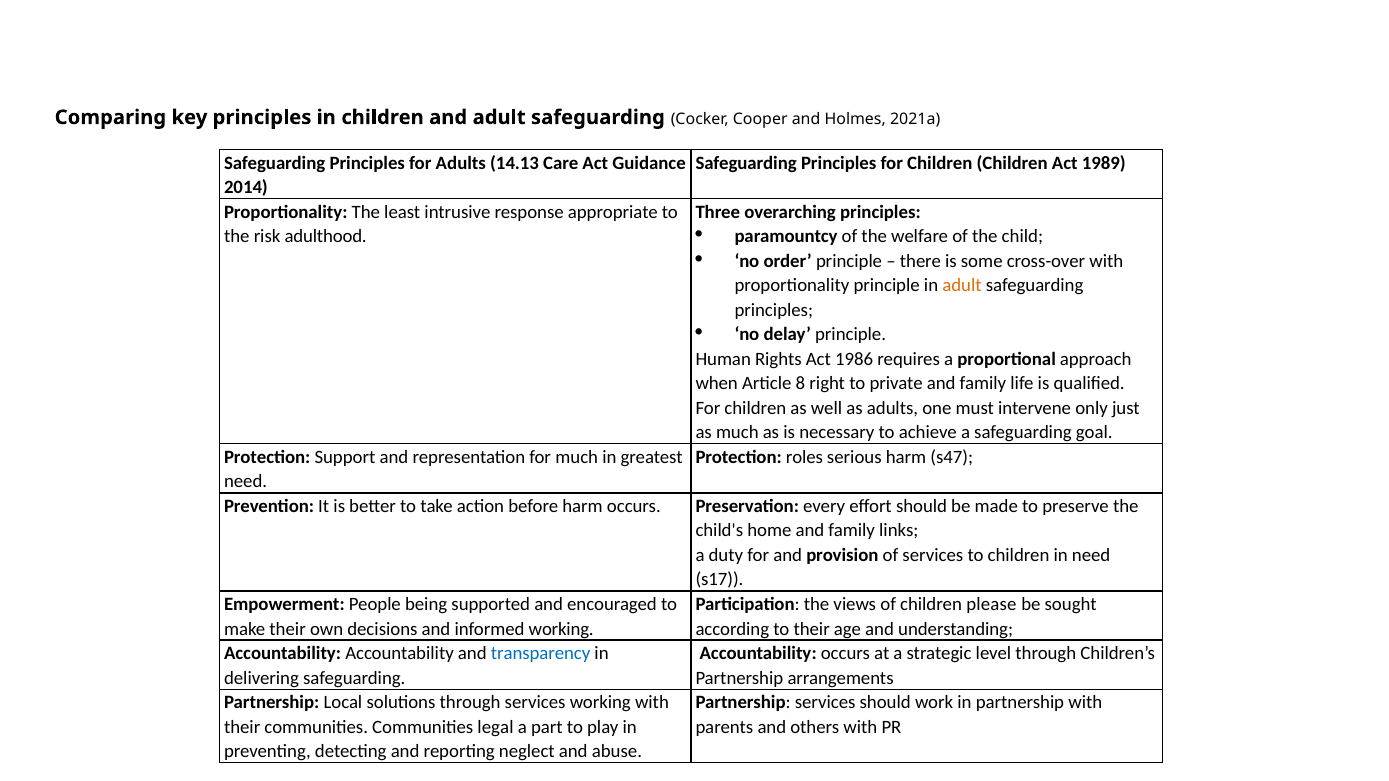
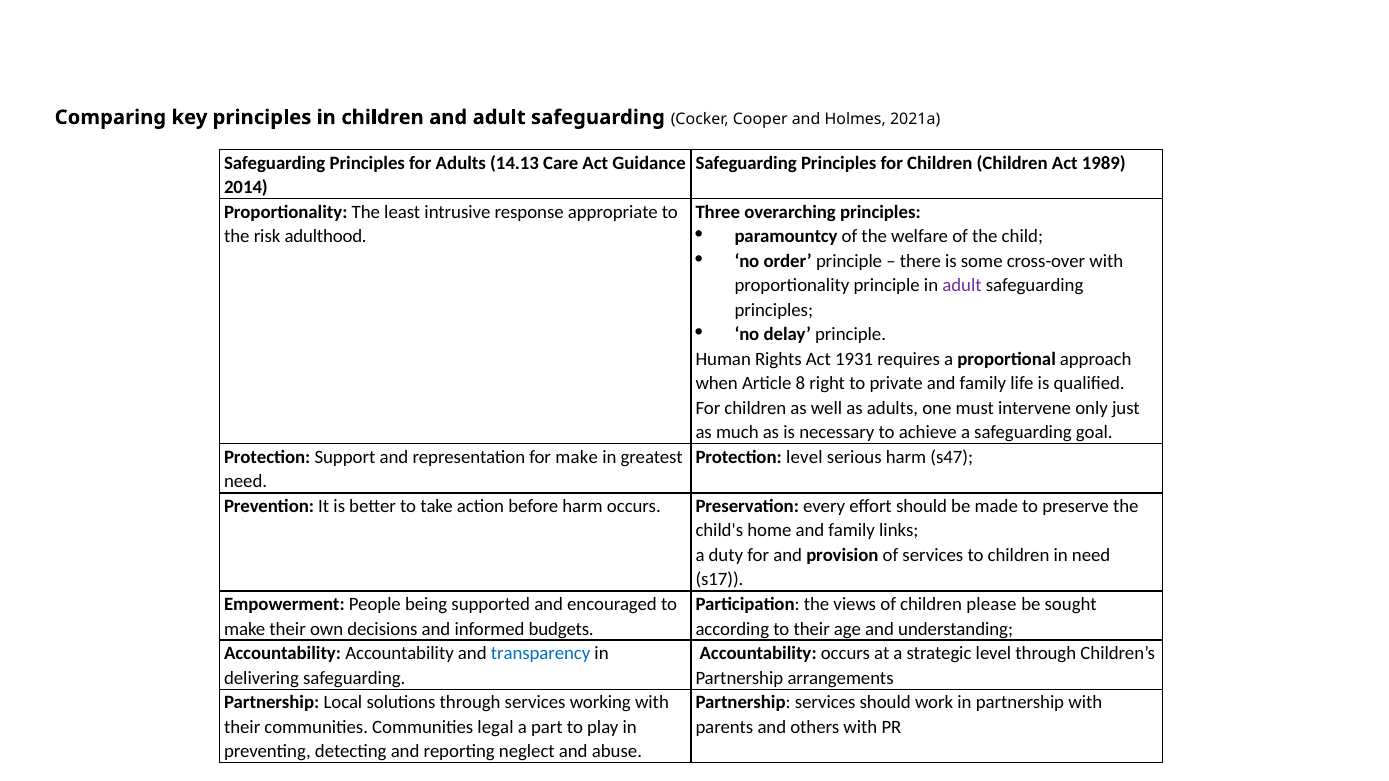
adult at (962, 286) colour: orange -> purple
1986: 1986 -> 1931
for much: much -> make
Protection roles: roles -> level
informed working: working -> budgets
